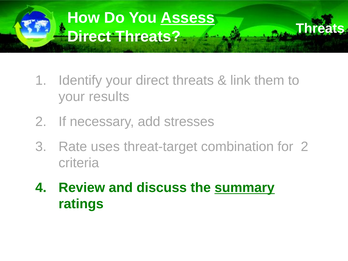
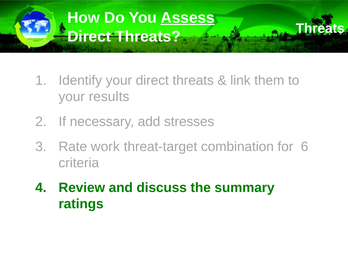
uses: uses -> work
for 2: 2 -> 6
summary underline: present -> none
